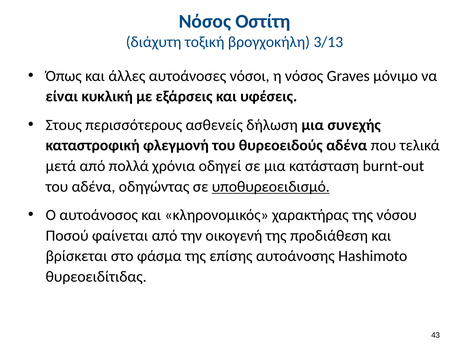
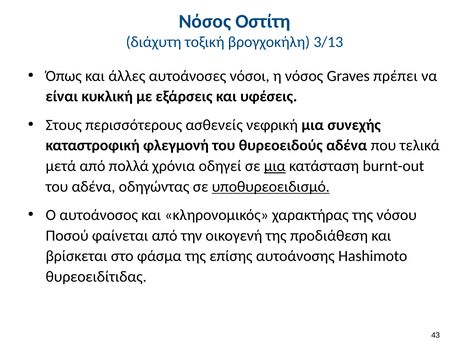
μόνιμο: μόνιμο -> πρέπει
δήλωση: δήλωση -> νεφρική
μια at (275, 166) underline: none -> present
